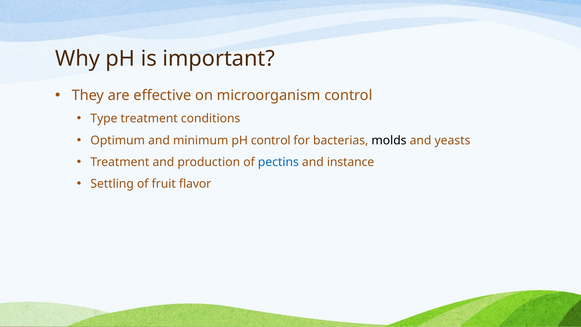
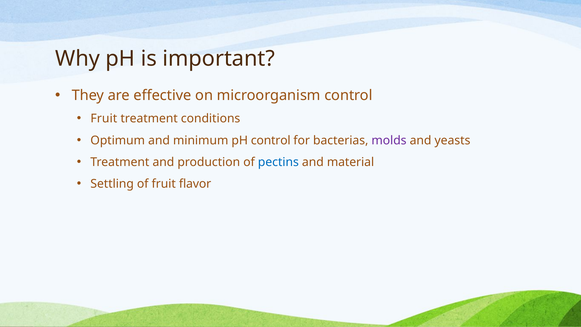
Type at (104, 118): Type -> Fruit
molds colour: black -> purple
instance: instance -> material
